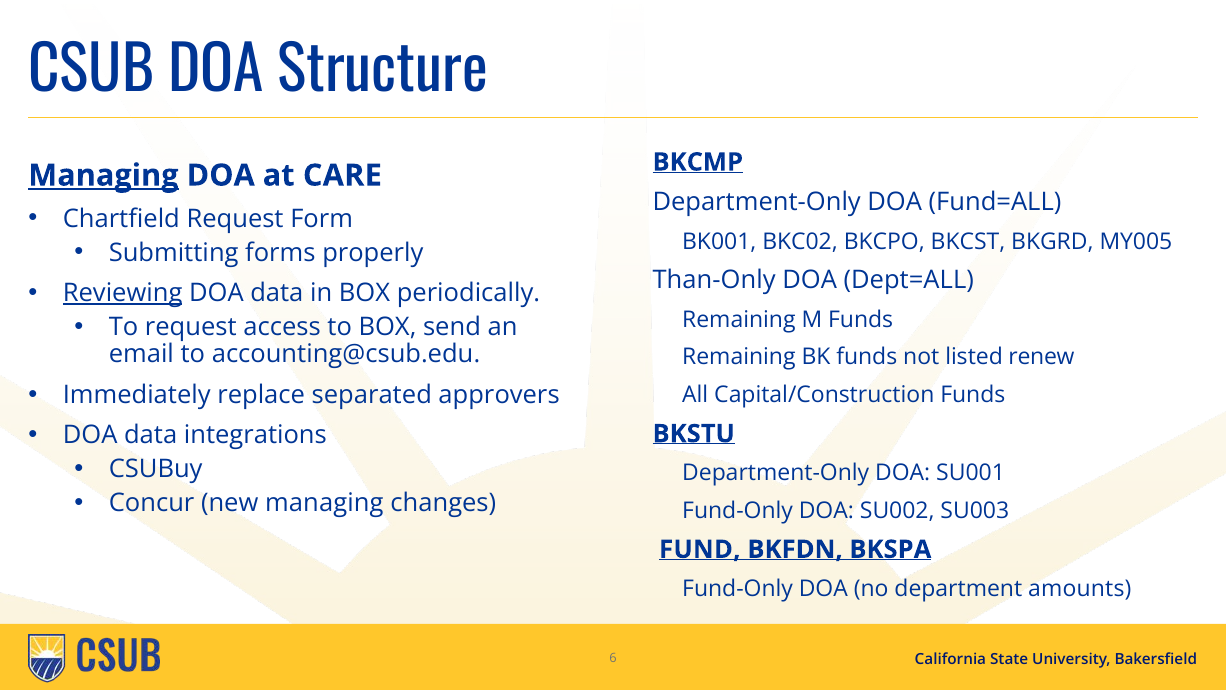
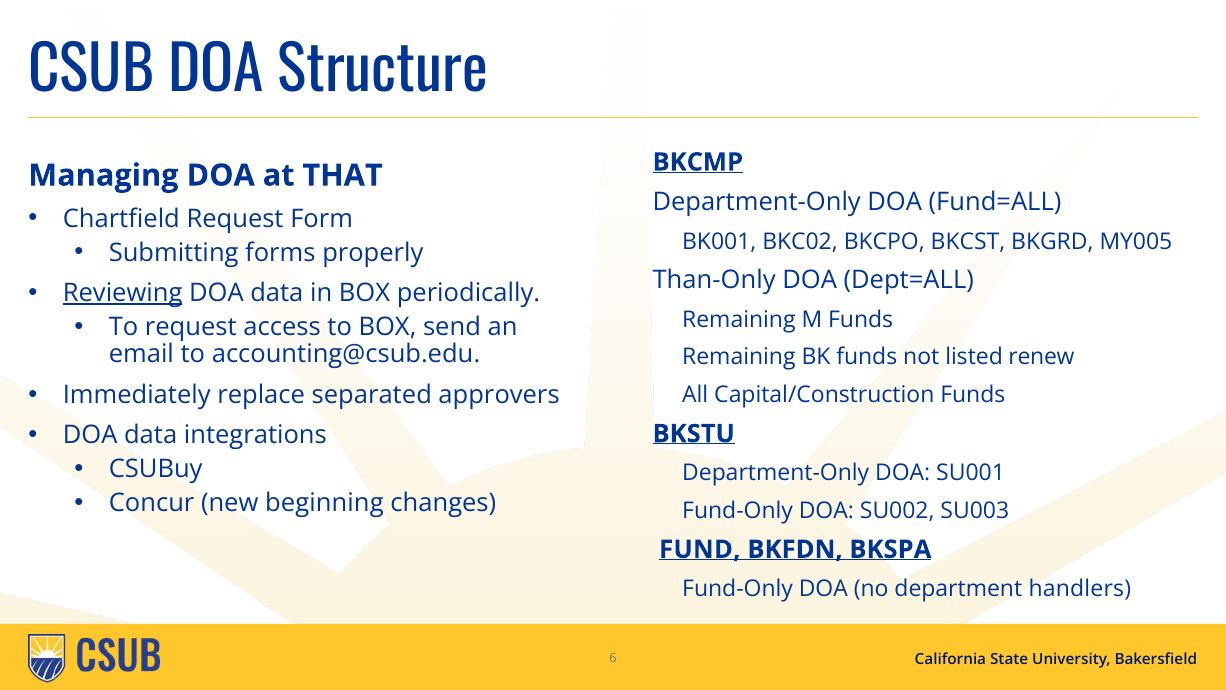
Managing at (103, 175) underline: present -> none
CARE: CARE -> THAT
new managing: managing -> beginning
amounts: amounts -> handlers
